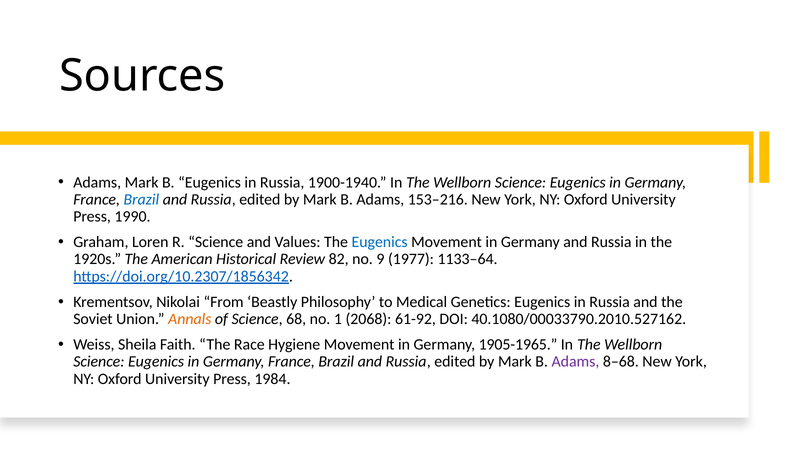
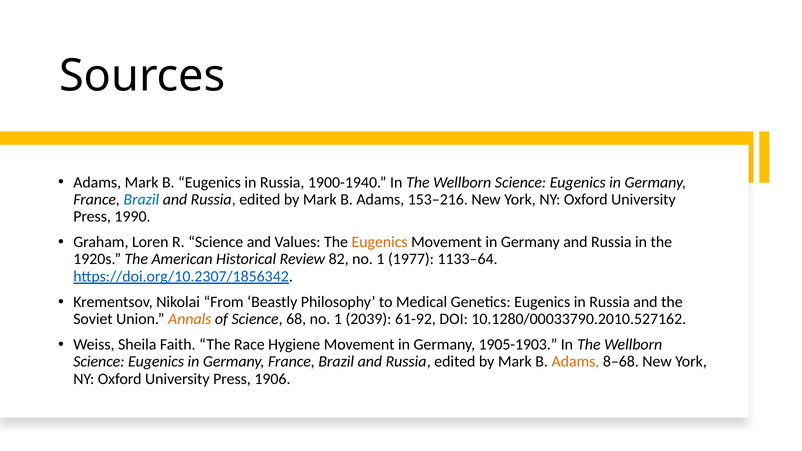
Eugenics at (380, 242) colour: blue -> orange
82 no 9: 9 -> 1
2068: 2068 -> 2039
40.1080/00033790.2010.527162: 40.1080/00033790.2010.527162 -> 10.1280/00033790.2010.527162
1905-1965: 1905-1965 -> 1905-1903
Adams at (575, 362) colour: purple -> orange
1984: 1984 -> 1906
